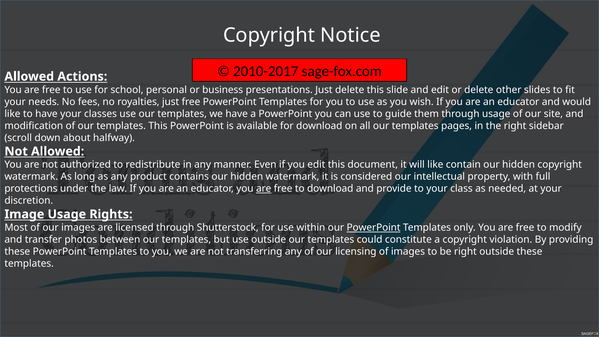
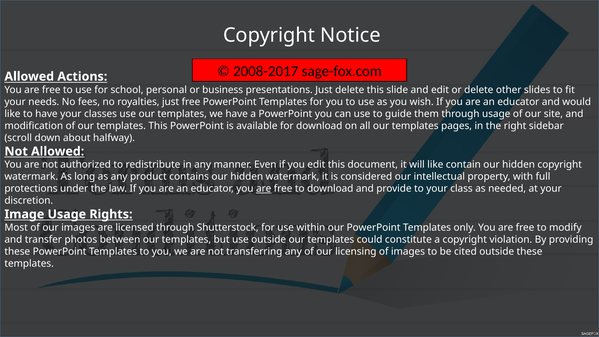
2010-2017: 2010-2017 -> 2008-2017
PowerPoint at (374, 228) underline: present -> none
be right: right -> cited
